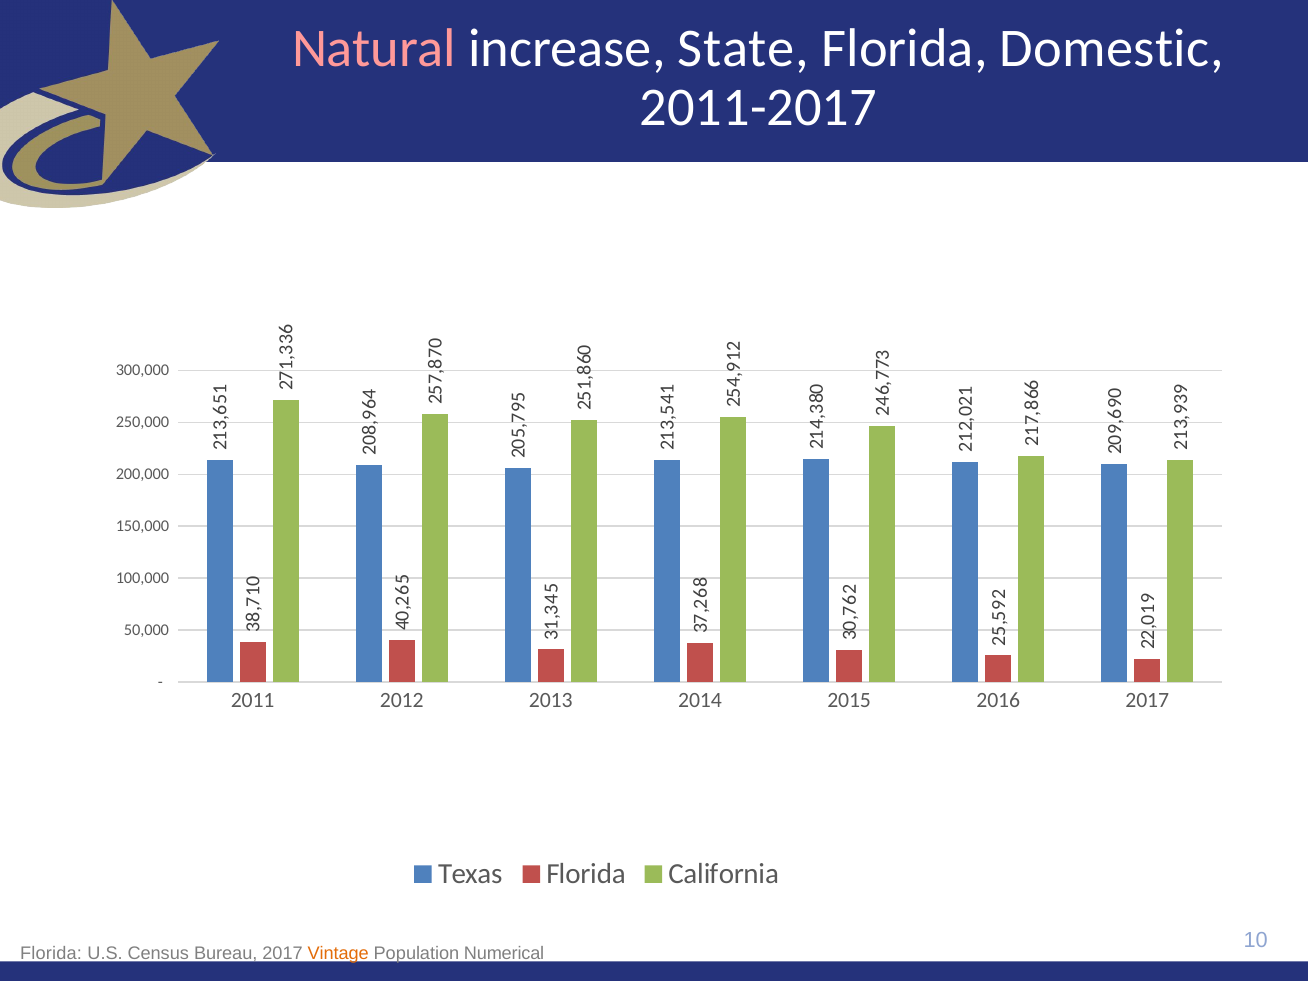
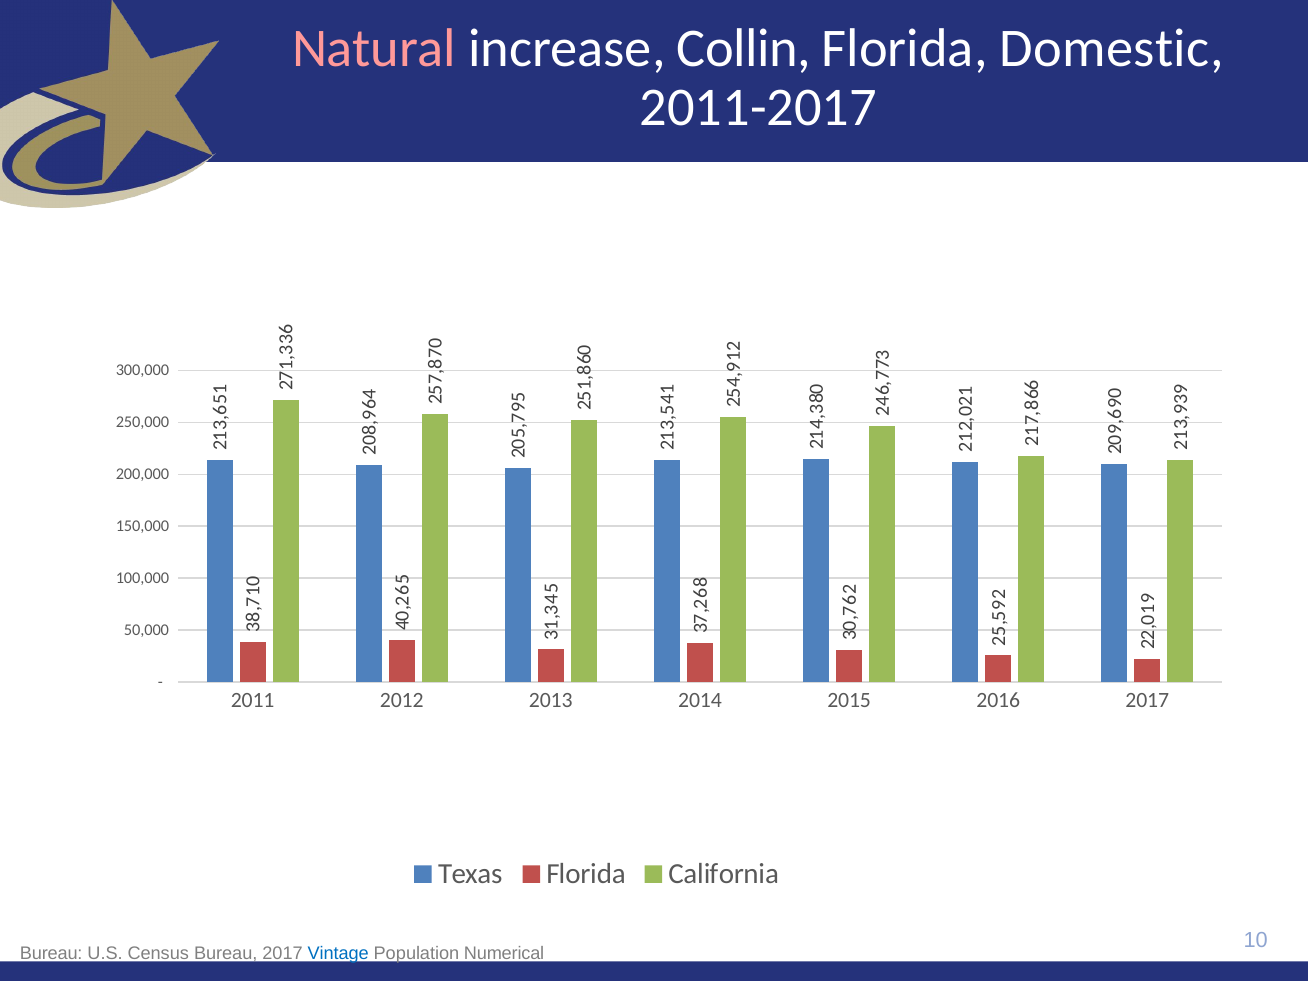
State: State -> Collin
Florida at (51, 954): Florida -> Bureau
Vintage colour: orange -> blue
